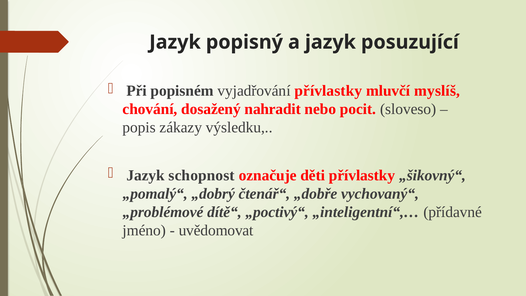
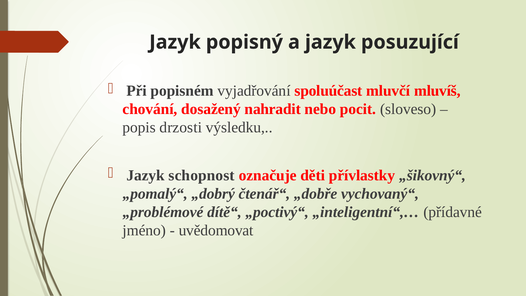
vyjadřování přívlastky: přívlastky -> spoluúčast
myslíš: myslíš -> mluvíš
zákazy: zákazy -> drzosti
